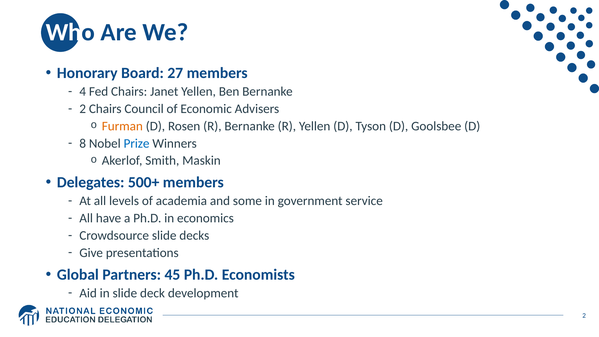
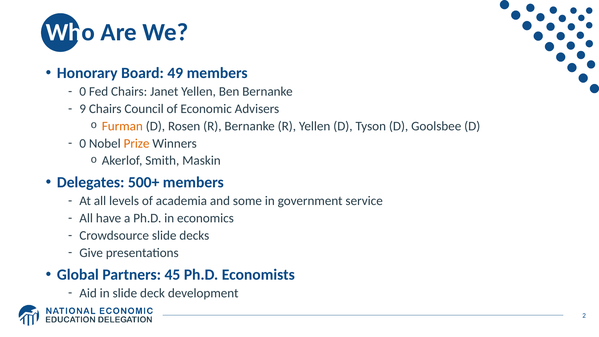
27: 27 -> 49
4 at (83, 92): 4 -> 0
2 at (83, 109): 2 -> 9
8 at (83, 143): 8 -> 0
Prize colour: blue -> orange
